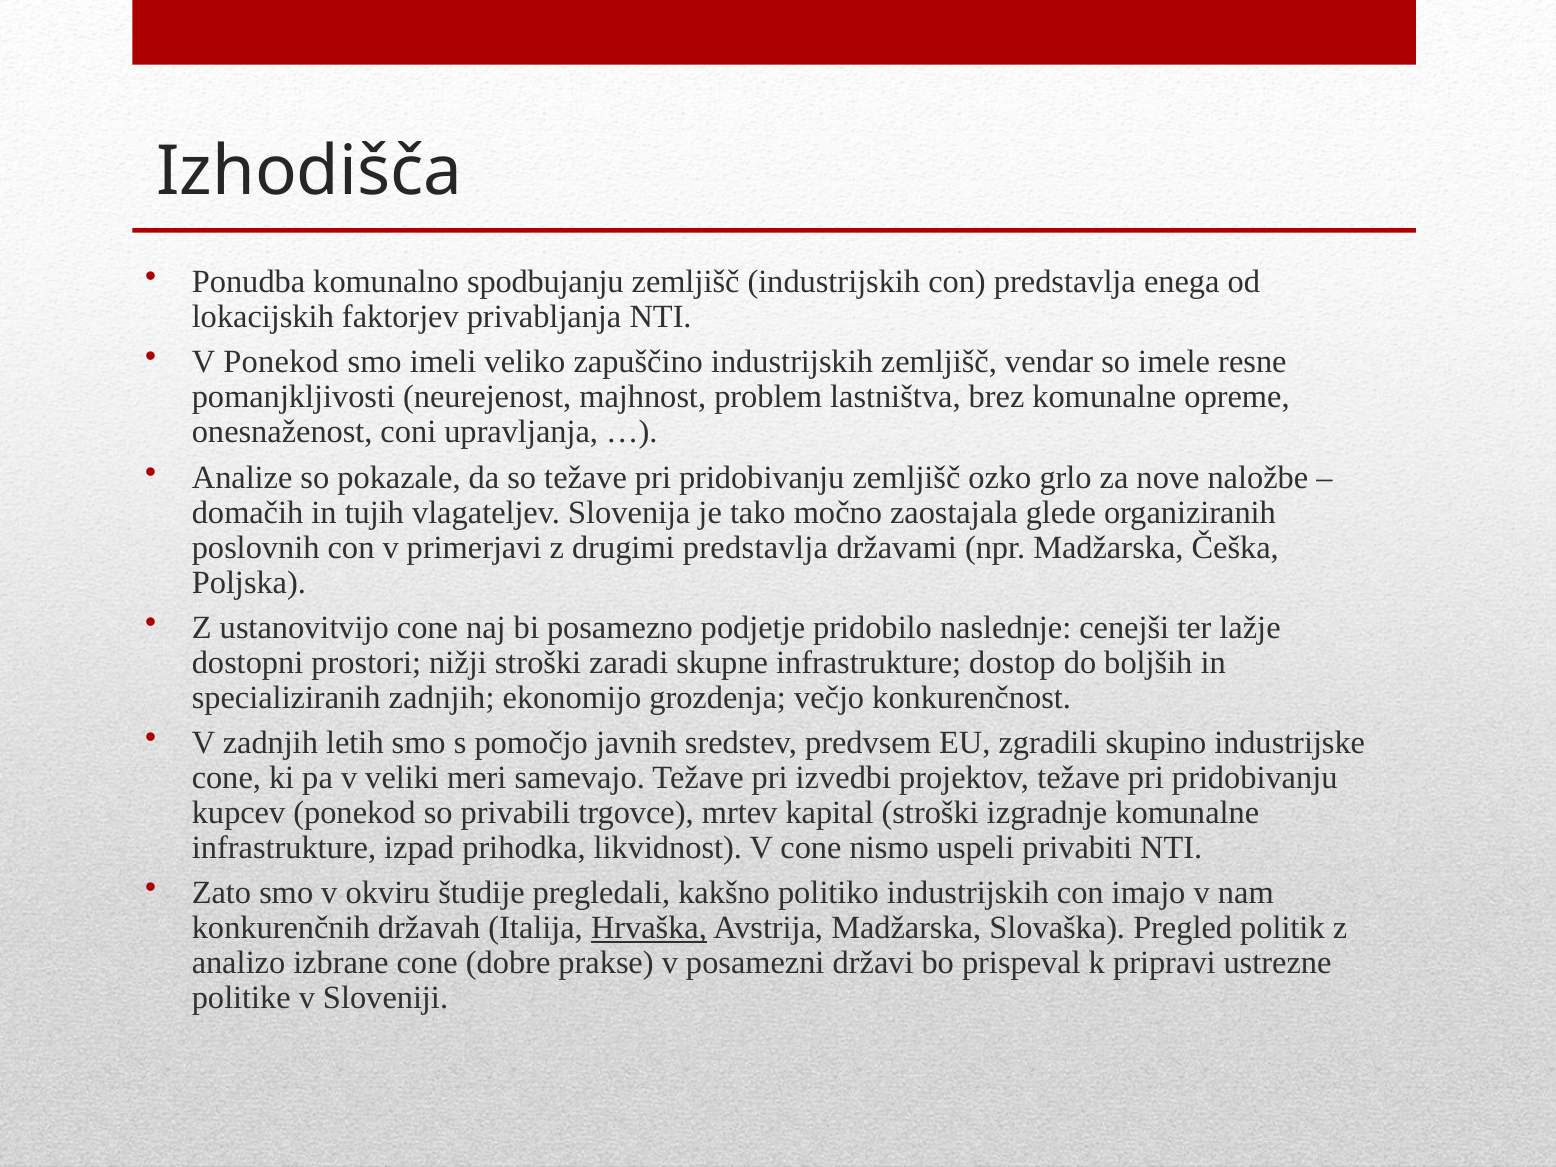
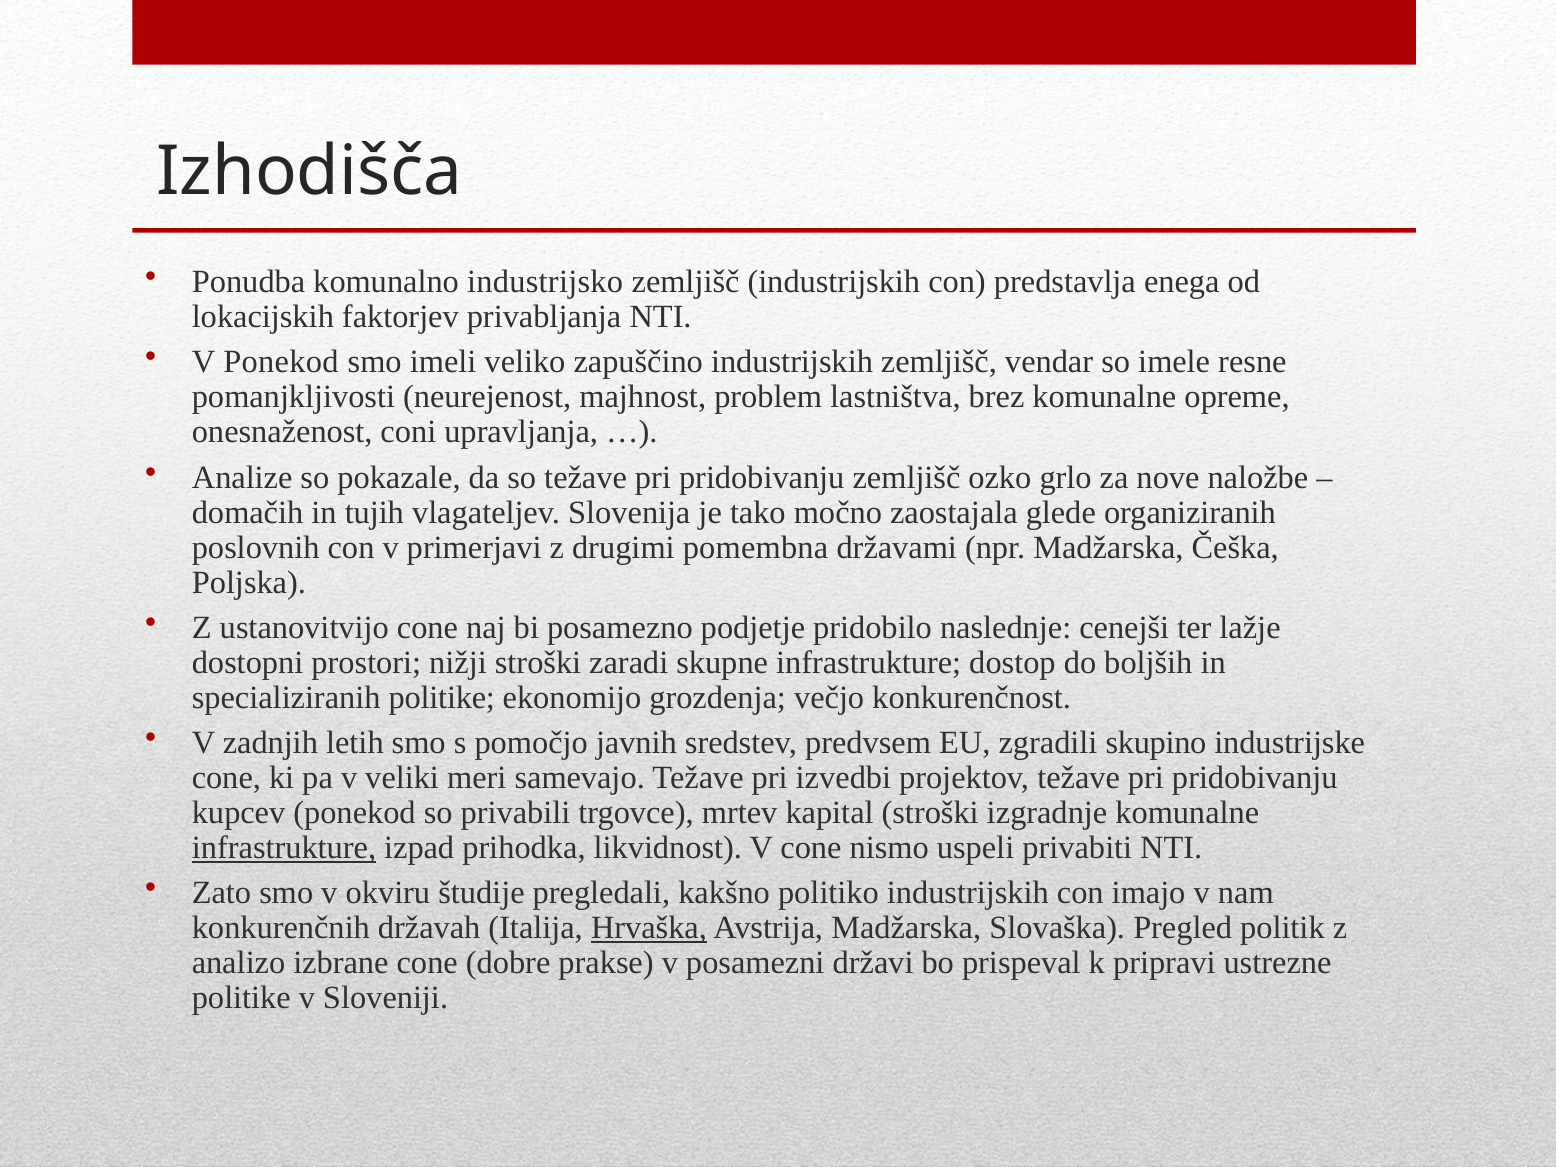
spodbujanju: spodbujanju -> industrijsko
drugimi predstavlja: predstavlja -> pomembna
specializiranih zadnjih: zadnjih -> politike
infrastrukture at (284, 848) underline: none -> present
